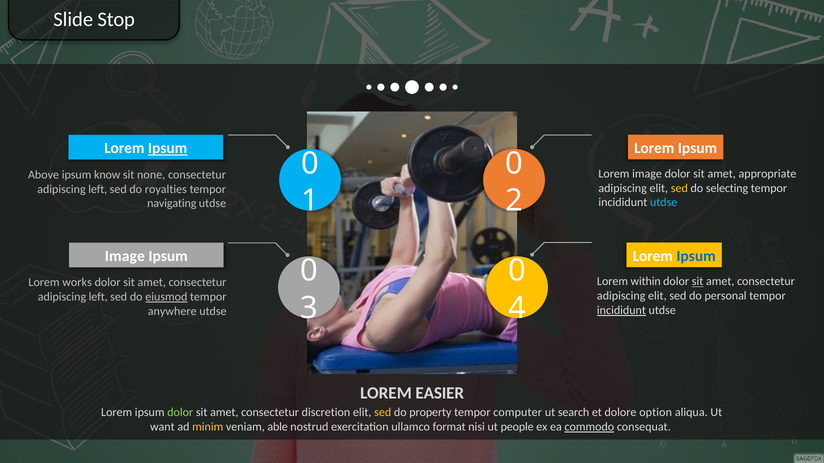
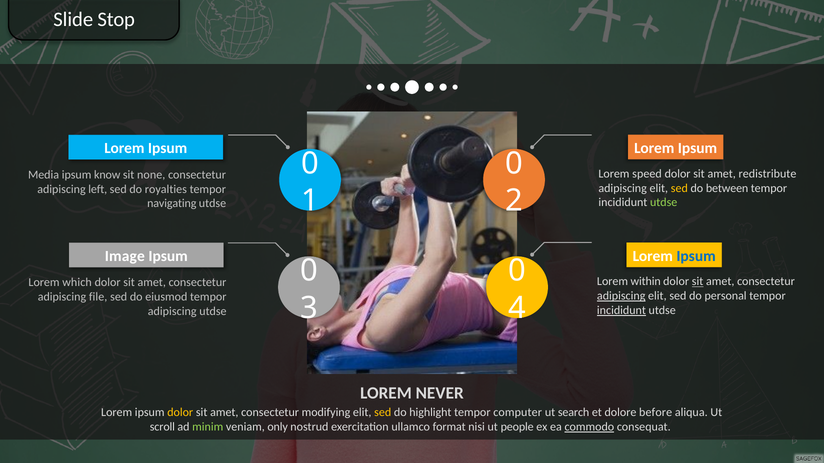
Ipsum at (168, 148) underline: present -> none
Lorem image: image -> speed
appropriate: appropriate -> redistribute
Above: Above -> Media
selecting: selecting -> between
utdse at (664, 203) colour: light blue -> light green
works: works -> which
adipiscing at (621, 296) underline: none -> present
left at (98, 297): left -> file
eiusmod underline: present -> none
anywhere at (172, 312): anywhere -> adipiscing
EASIER: EASIER -> NEVER
dolor at (180, 413) colour: light green -> yellow
discretion: discretion -> modifying
property: property -> highlight
option: option -> before
want: want -> scroll
minim colour: yellow -> light green
able: able -> only
